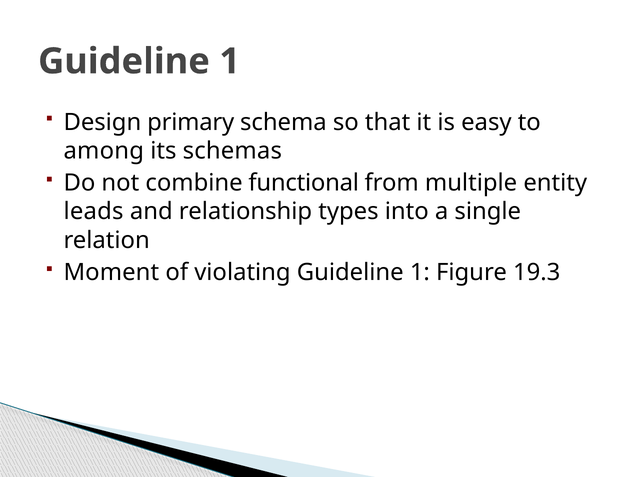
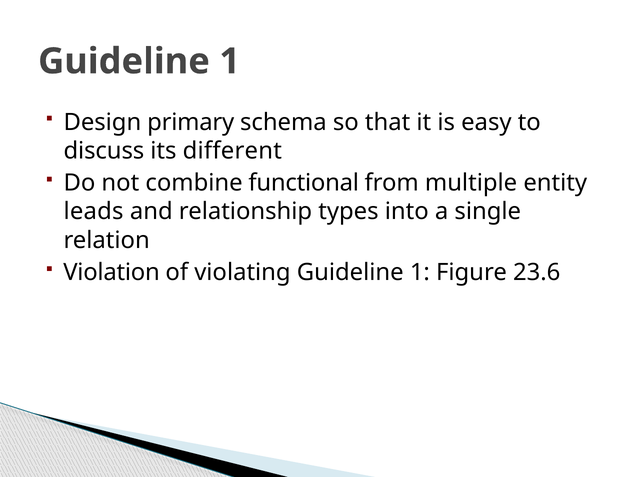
among: among -> discuss
schemas: schemas -> different
Moment: Moment -> Violation
19.3: 19.3 -> 23.6
